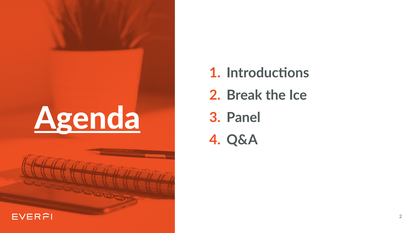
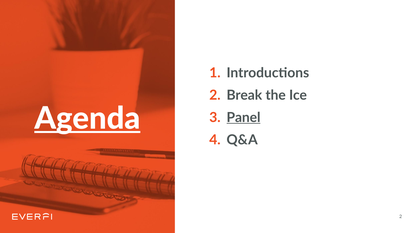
Panel underline: none -> present
